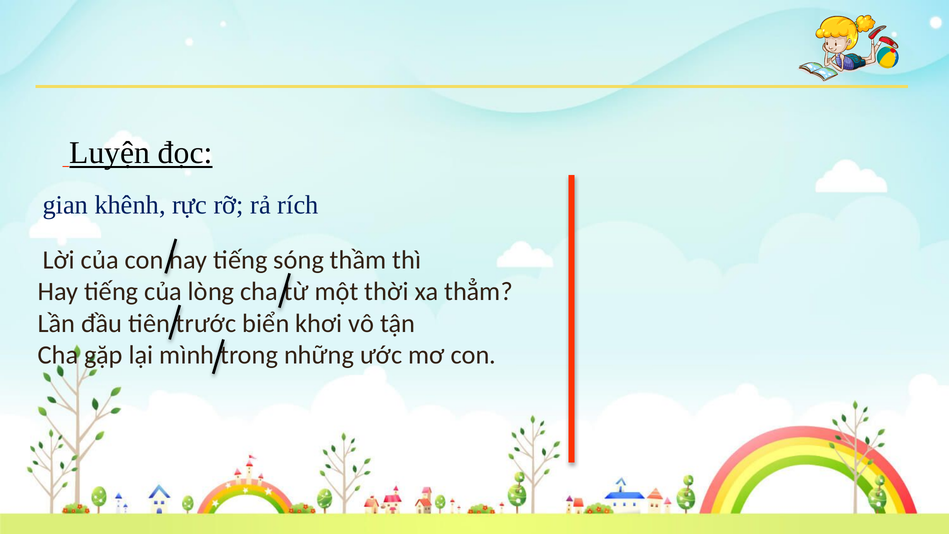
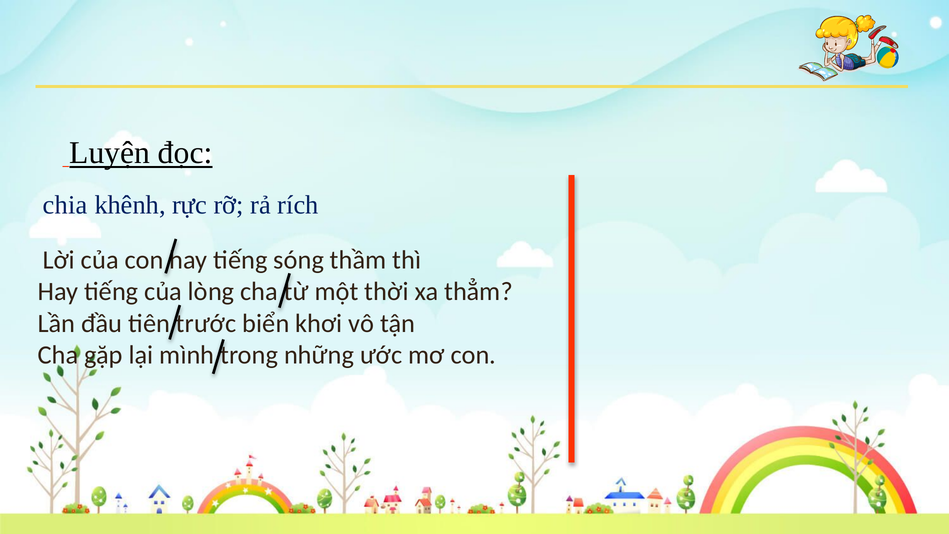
gian: gian -> chia
